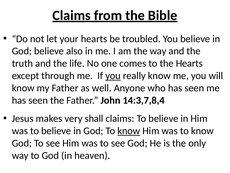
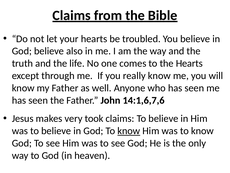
you at (113, 76) underline: present -> none
14:3,7,8,4: 14:3,7,8,4 -> 14:1,6,7,6
shall: shall -> took
